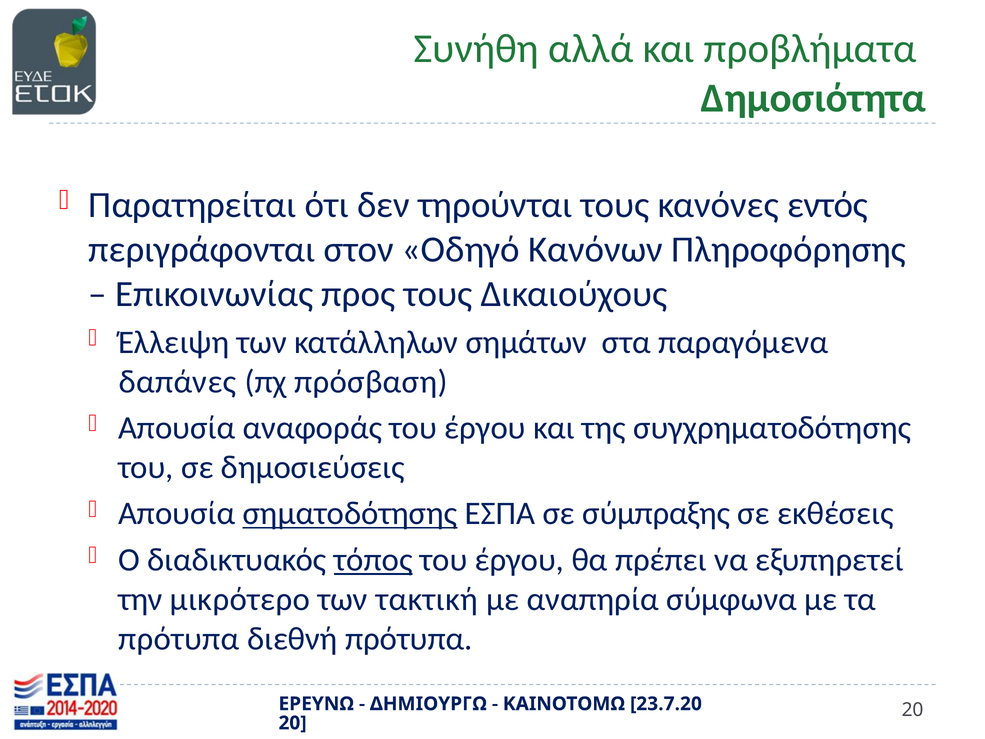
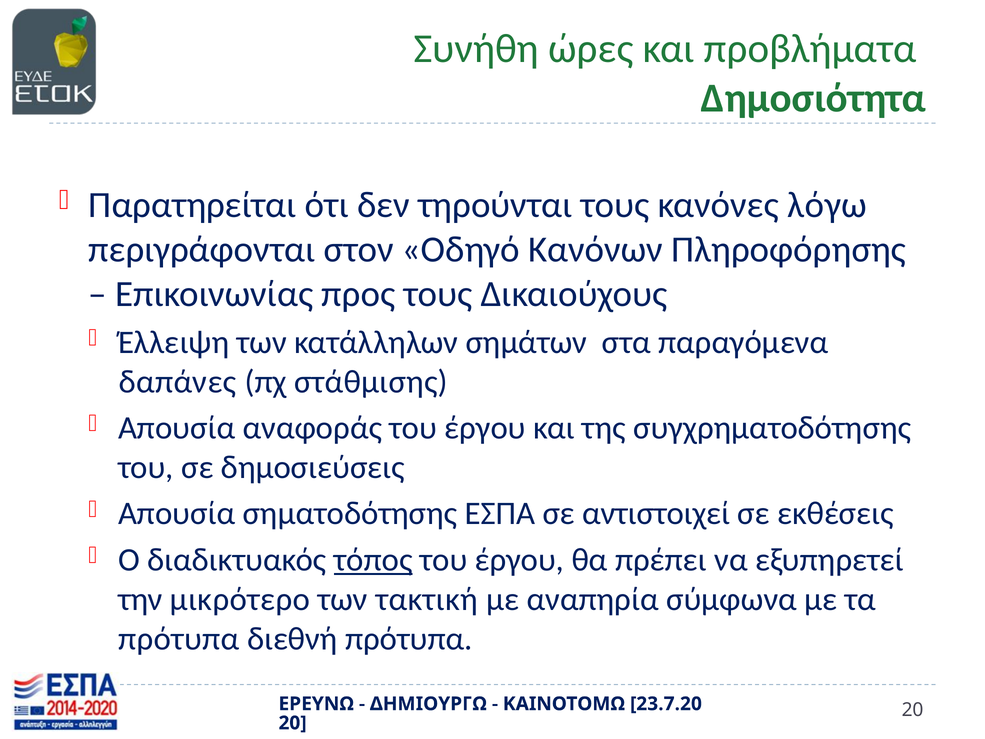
αλλά: αλλά -> ώρες
εντός: εντός -> λόγω
πρόσβαση: πρόσβαση -> στάθμισης
σηματοδότησης underline: present -> none
σύμπραξης: σύμπραξης -> αντιστοιχεί
